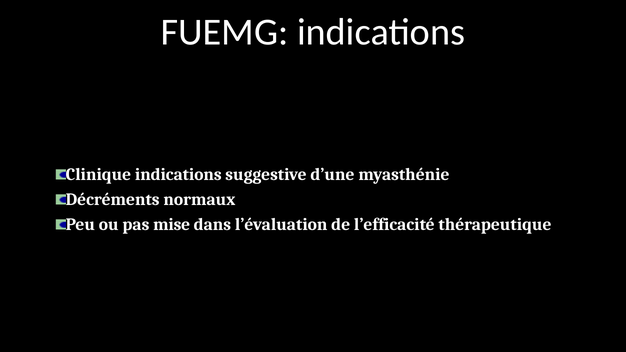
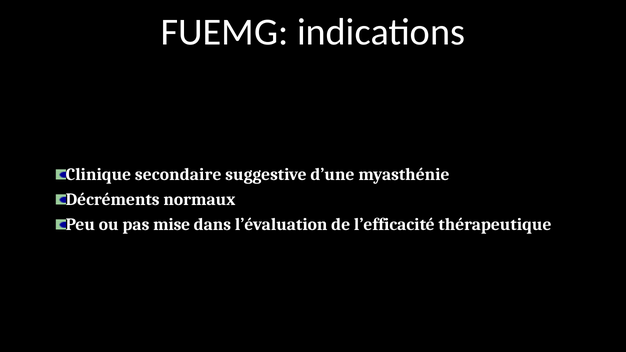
Clinique indications: indications -> secondaire
